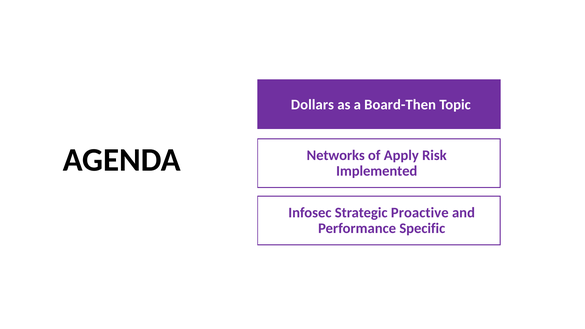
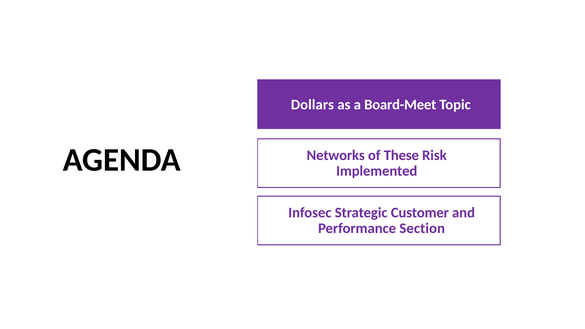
Board-Then: Board-Then -> Board-Meet
Apply: Apply -> These
Proactive: Proactive -> Customer
Specific: Specific -> Section
